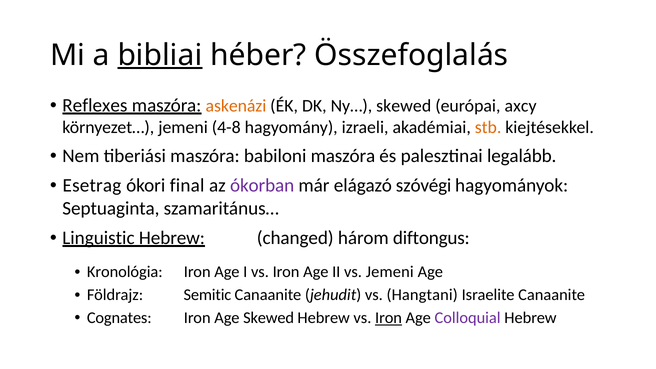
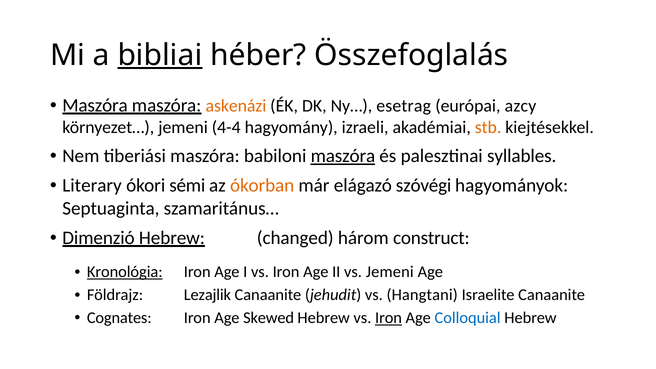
Reflexes at (95, 105): Reflexes -> Maszóra
Ny… skewed: skewed -> esetrag
axcy: axcy -> azcy
4-8: 4-8 -> 4-4
maszóra at (343, 156) underline: none -> present
legalább: legalább -> syllables
Esetrag: Esetrag -> Literary
final: final -> sémi
ókorban colour: purple -> orange
Linguistic: Linguistic -> Dimenzió
diftongus: diftongus -> construct
Kronológia underline: none -> present
Semitic: Semitic -> Lezajlik
Colloquial colour: purple -> blue
